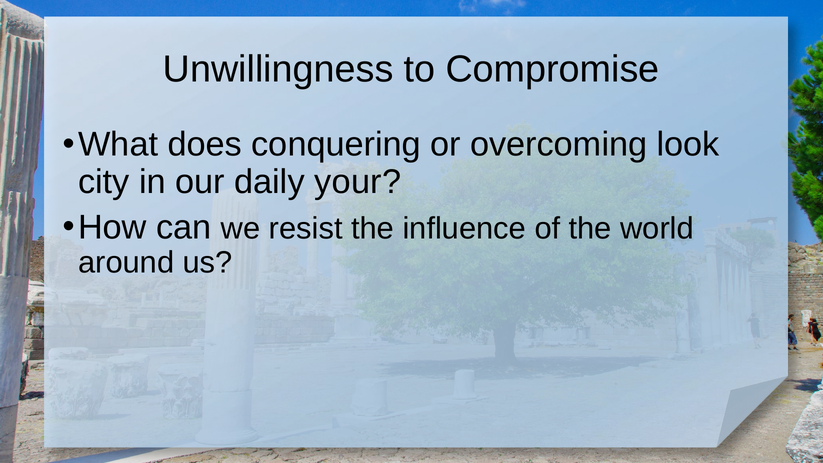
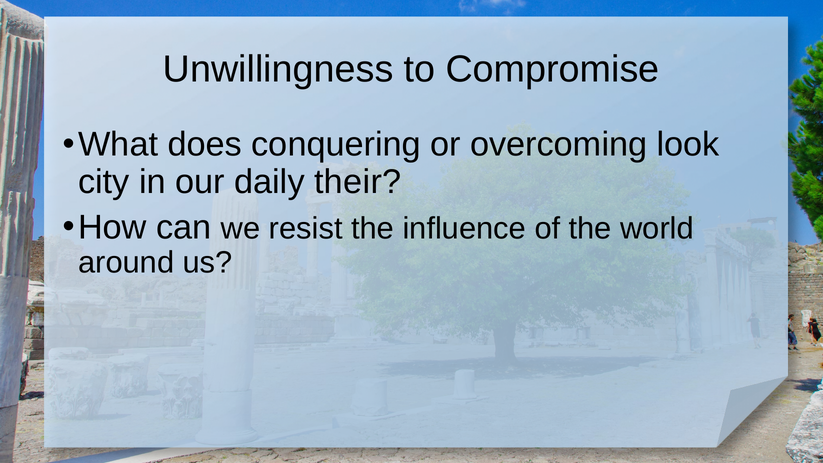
your: your -> their
